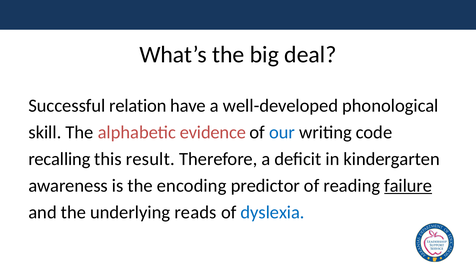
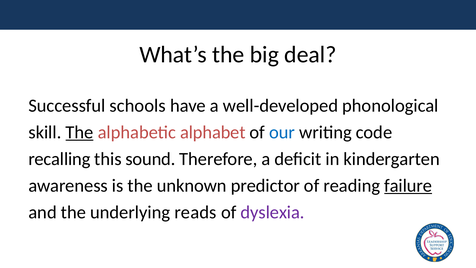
relation: relation -> schools
The at (80, 132) underline: none -> present
evidence: evidence -> alphabet
result: result -> sound
encoding: encoding -> unknown
dyslexia colour: blue -> purple
